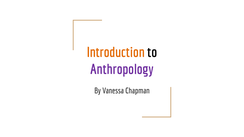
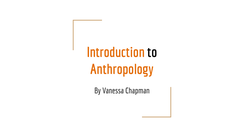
Anthropology colour: purple -> orange
